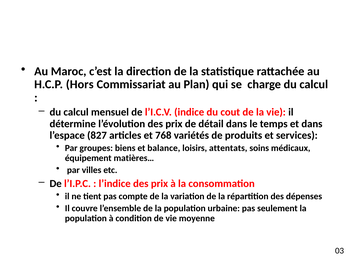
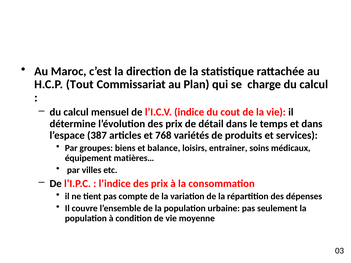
Hors: Hors -> Tout
827: 827 -> 387
attentats: attentats -> entrainer
